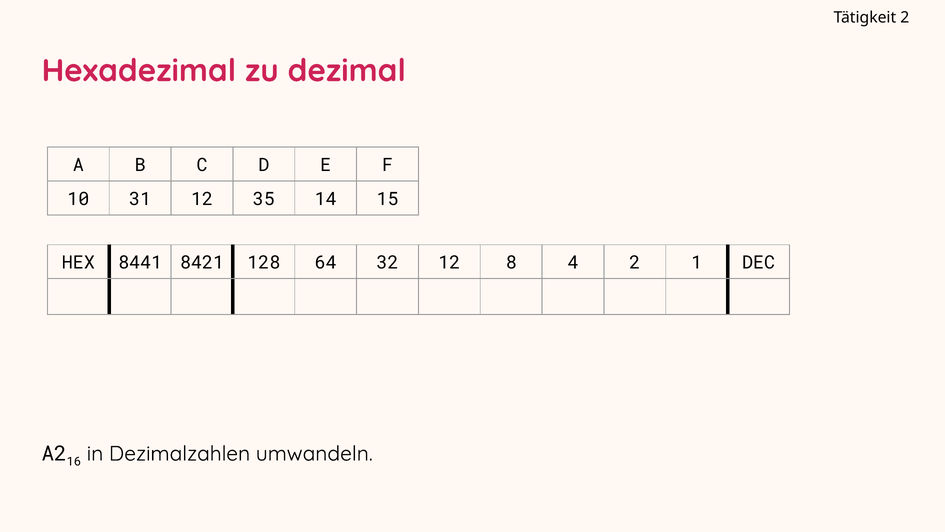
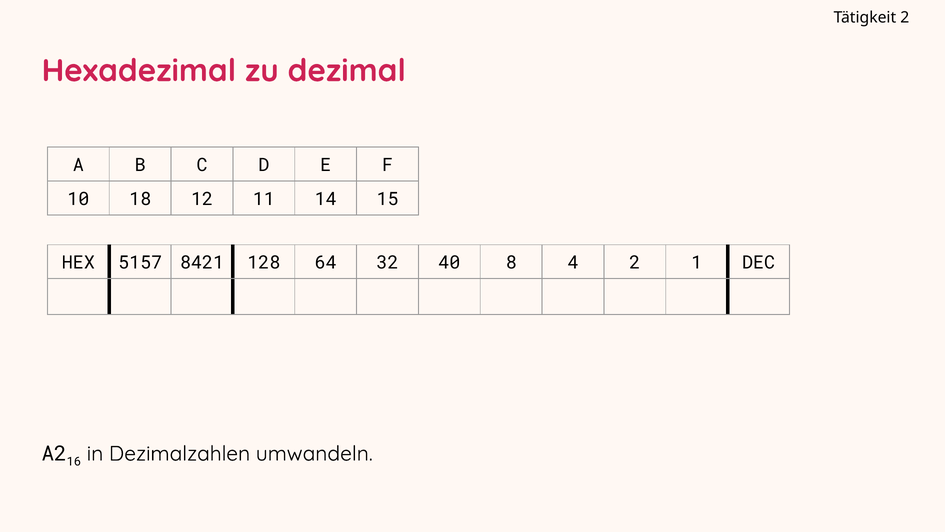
31: 31 -> 18
35: 35 -> 11
8441: 8441 -> 5157
32 12: 12 -> 40
